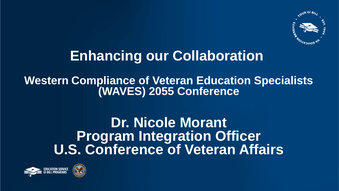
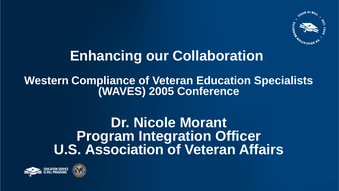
2055: 2055 -> 2005
U.S Conference: Conference -> Association
